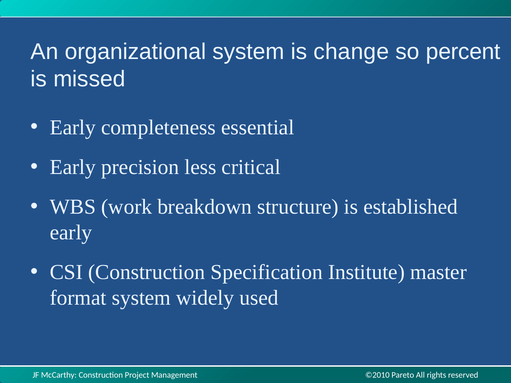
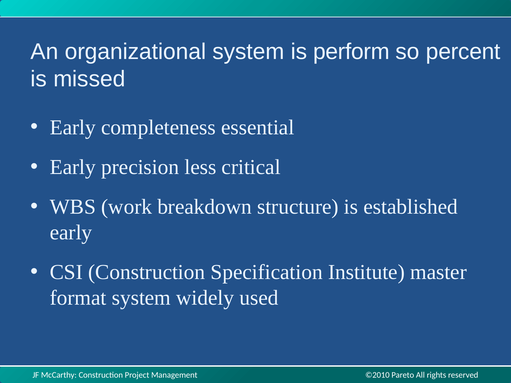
change: change -> perform
